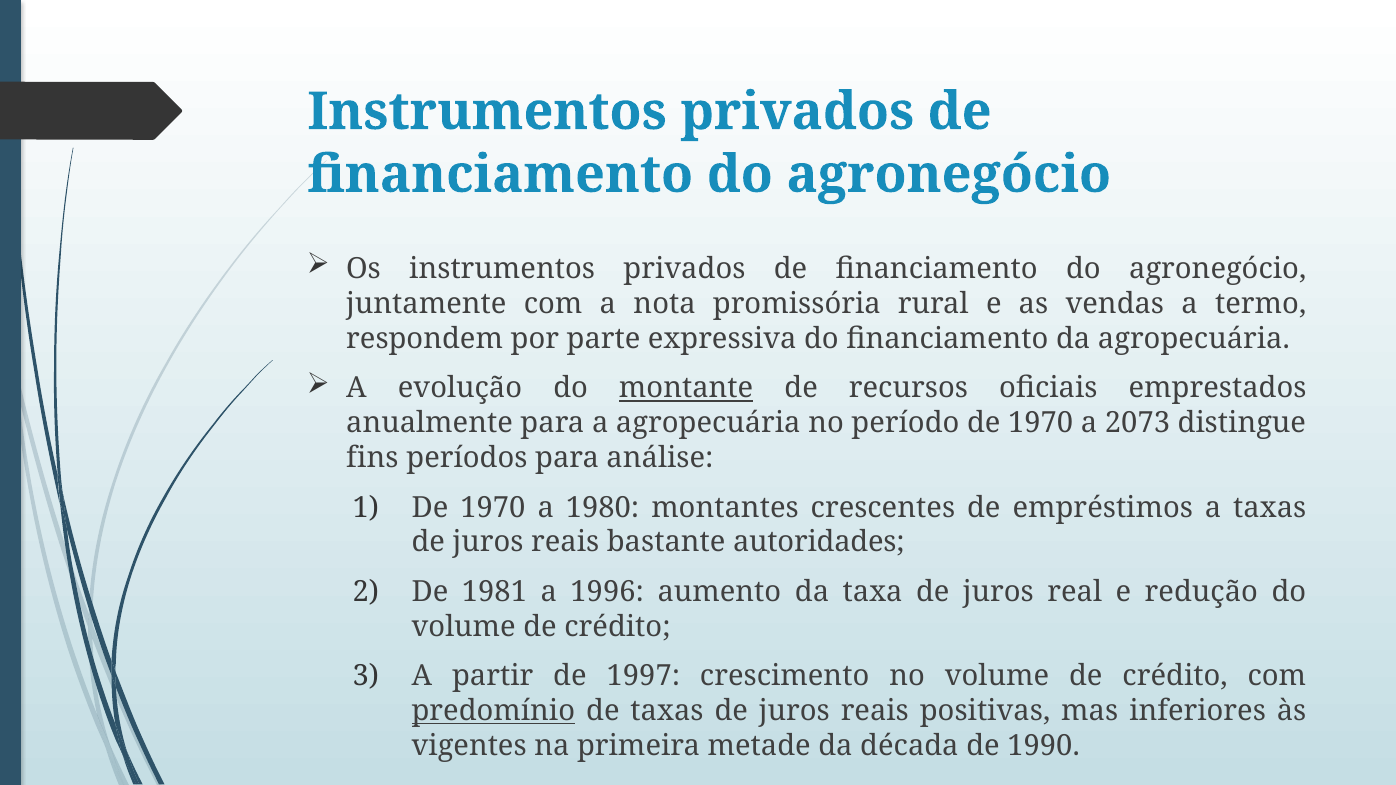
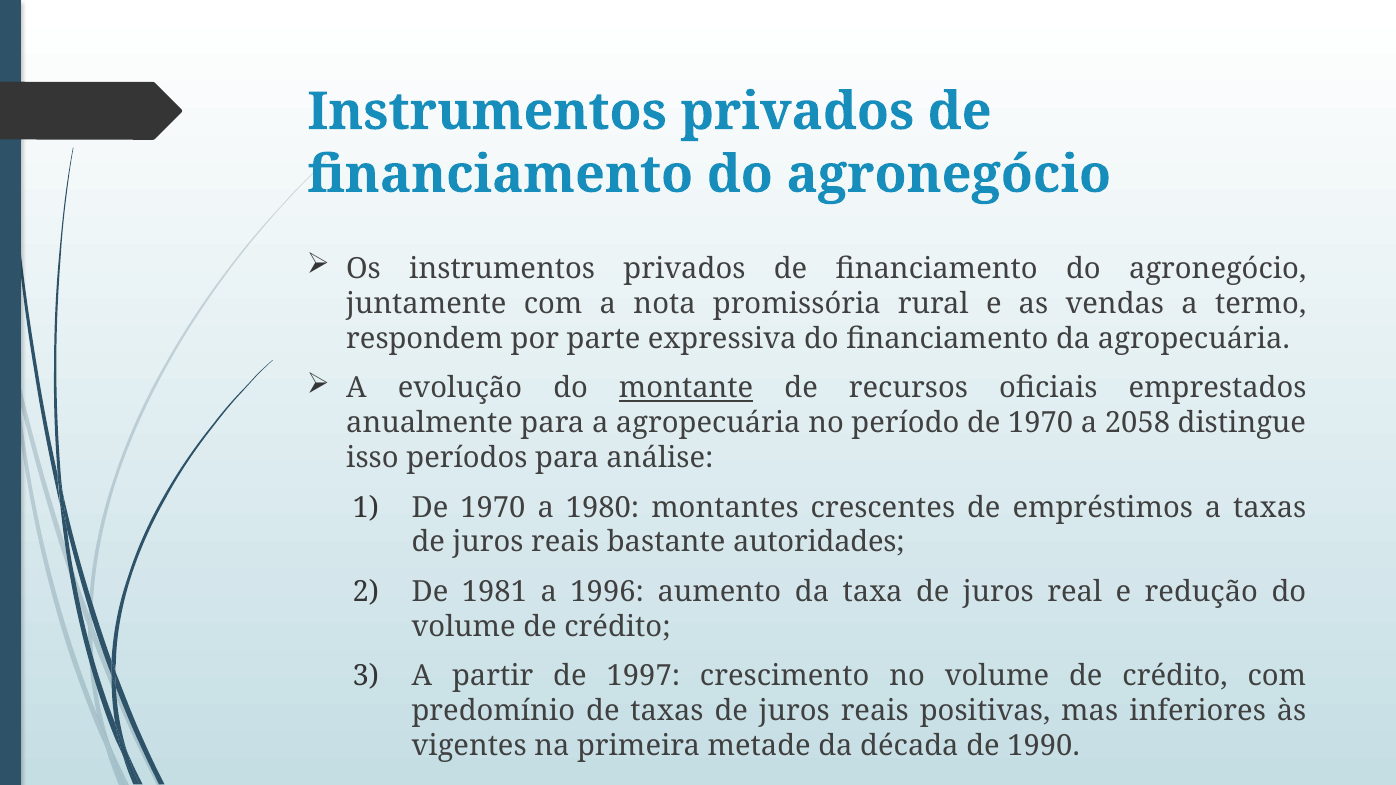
2073: 2073 -> 2058
fins: fins -> isso
predomínio underline: present -> none
